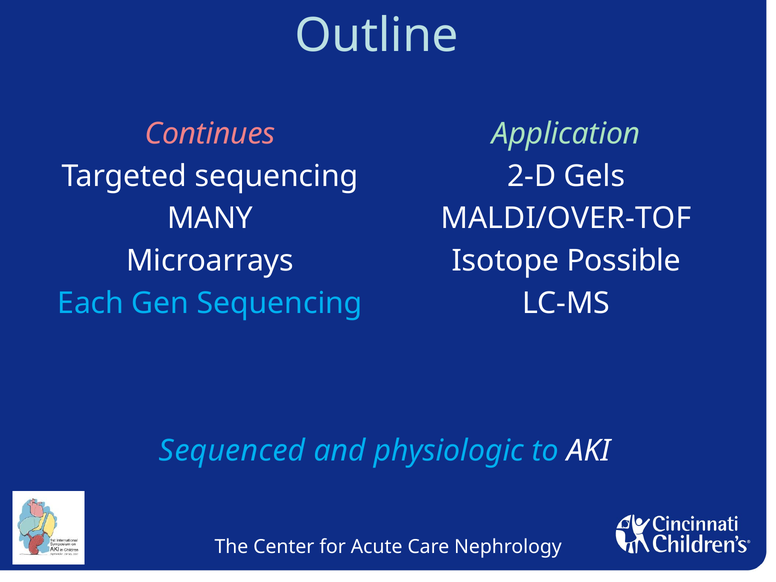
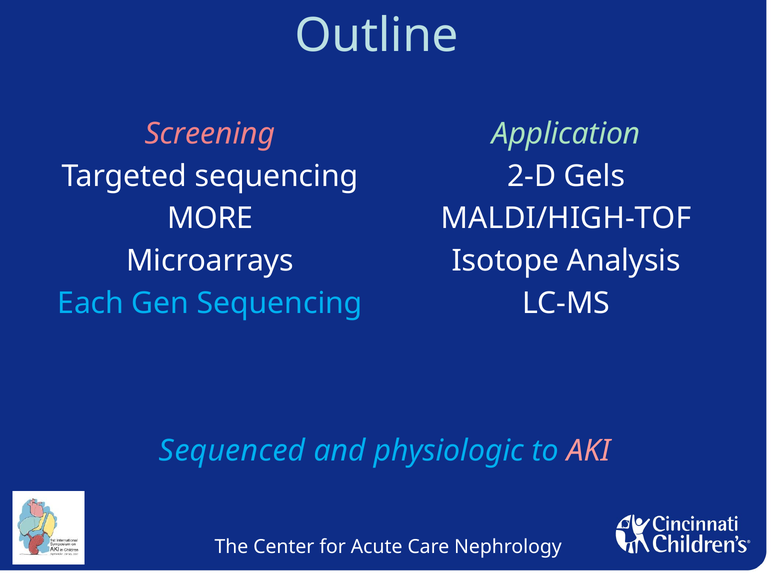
Continues: Continues -> Screening
MANY: MANY -> MORE
MALDI/OVER-TOF: MALDI/OVER-TOF -> MALDI/HIGH-TOF
Possible: Possible -> Analysis
AKI colour: white -> pink
